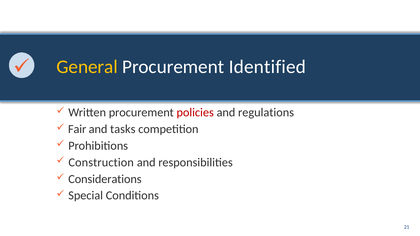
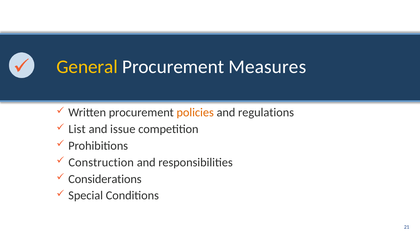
Identified: Identified -> Measures
policies colour: red -> orange
Fair: Fair -> List
tasks: tasks -> issue
